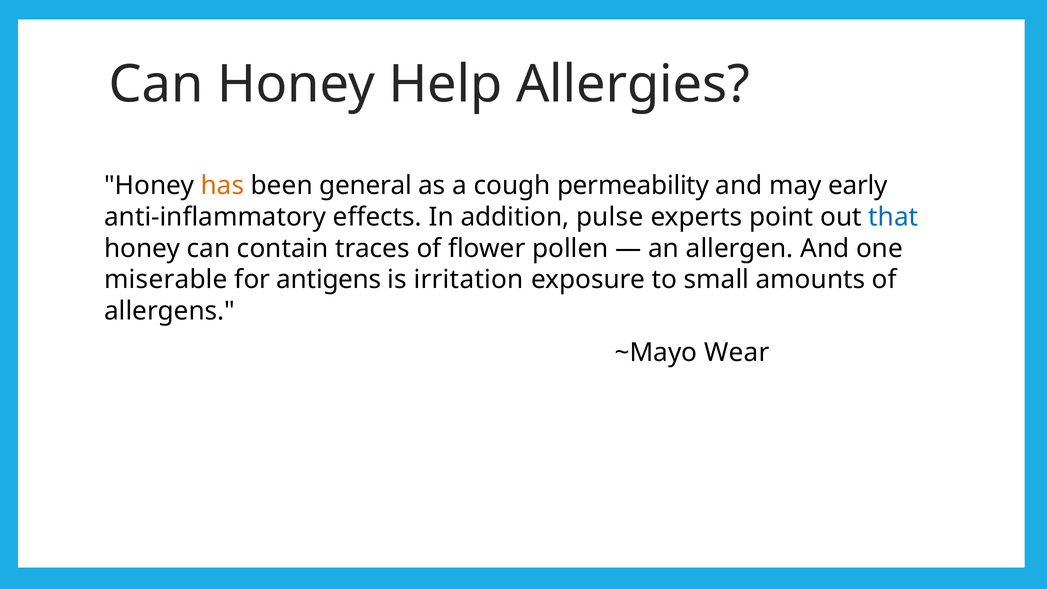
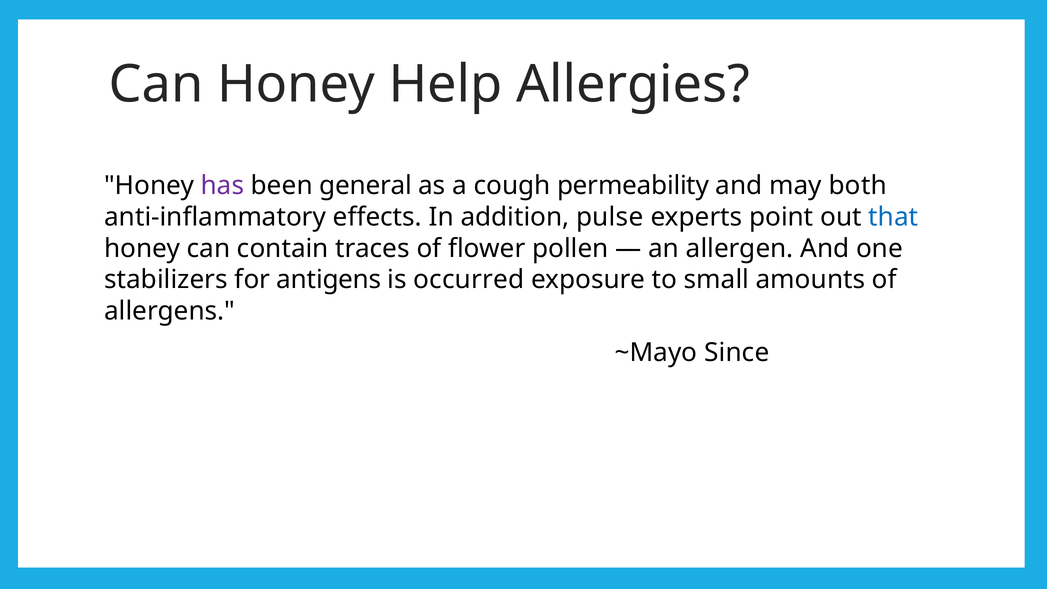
has colour: orange -> purple
early: early -> both
miserable: miserable -> stabilizers
irritation: irritation -> occurred
Wear: Wear -> Since
